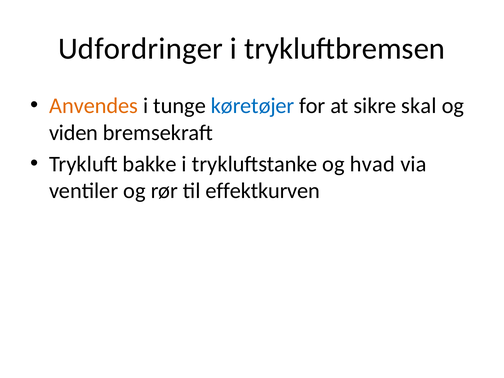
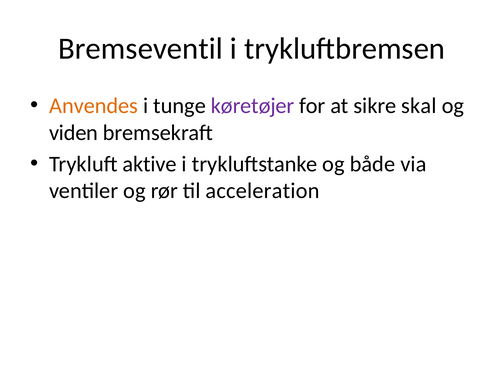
Udfordringer: Udfordringer -> Bremseventil
køretøjer colour: blue -> purple
bakke: bakke -> aktive
hvad: hvad -> både
effektkurven: effektkurven -> acceleration
